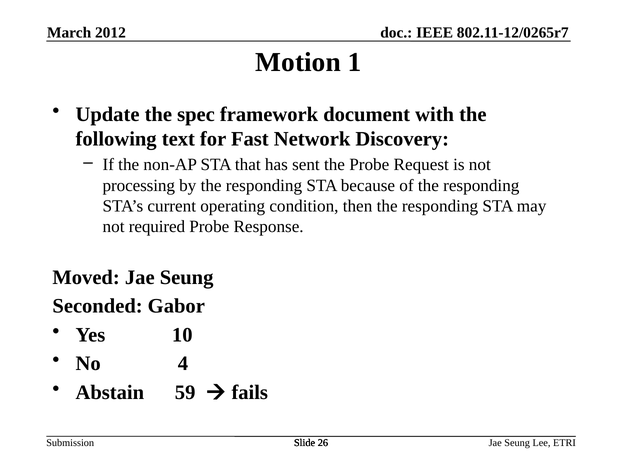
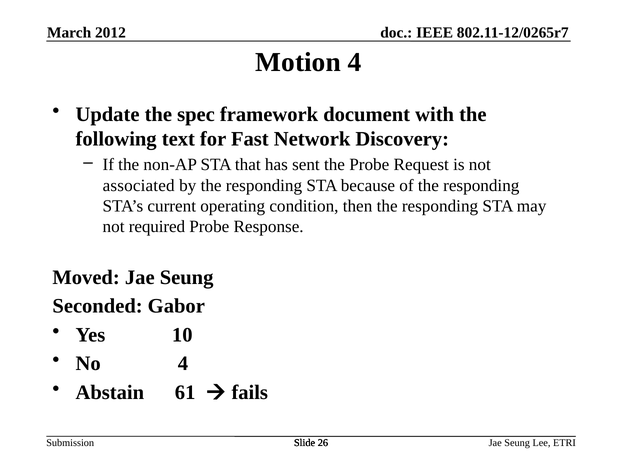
Motion 1: 1 -> 4
processing: processing -> associated
59: 59 -> 61
